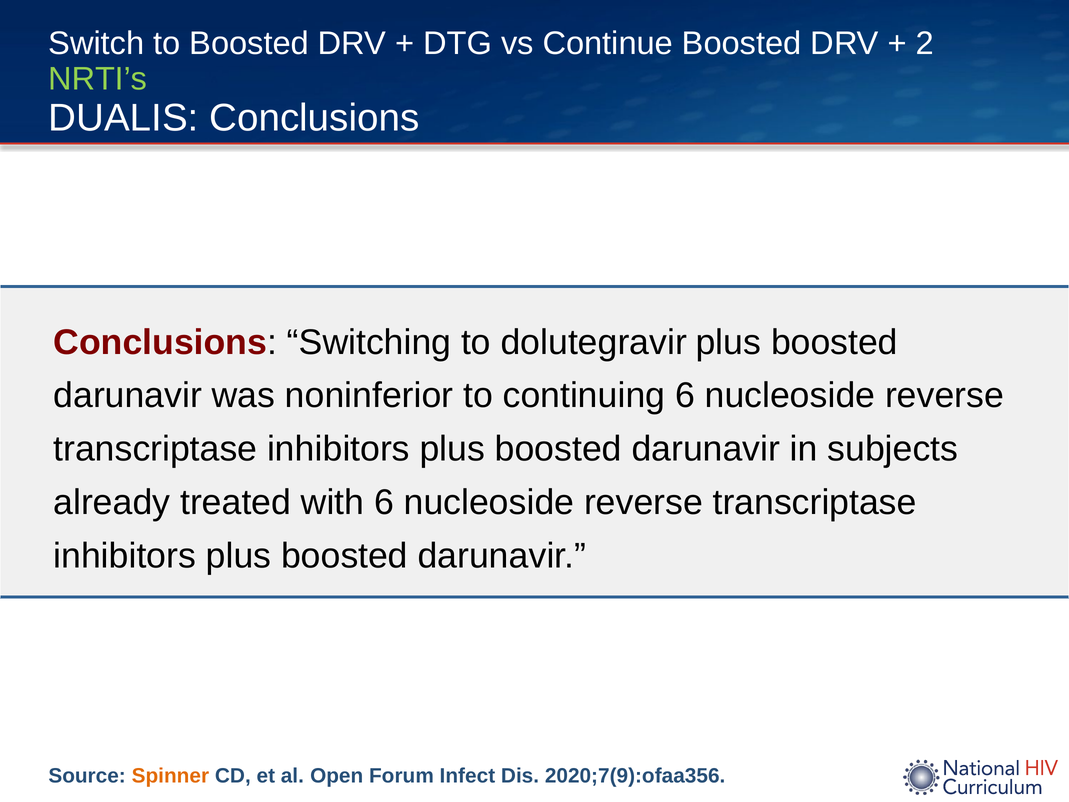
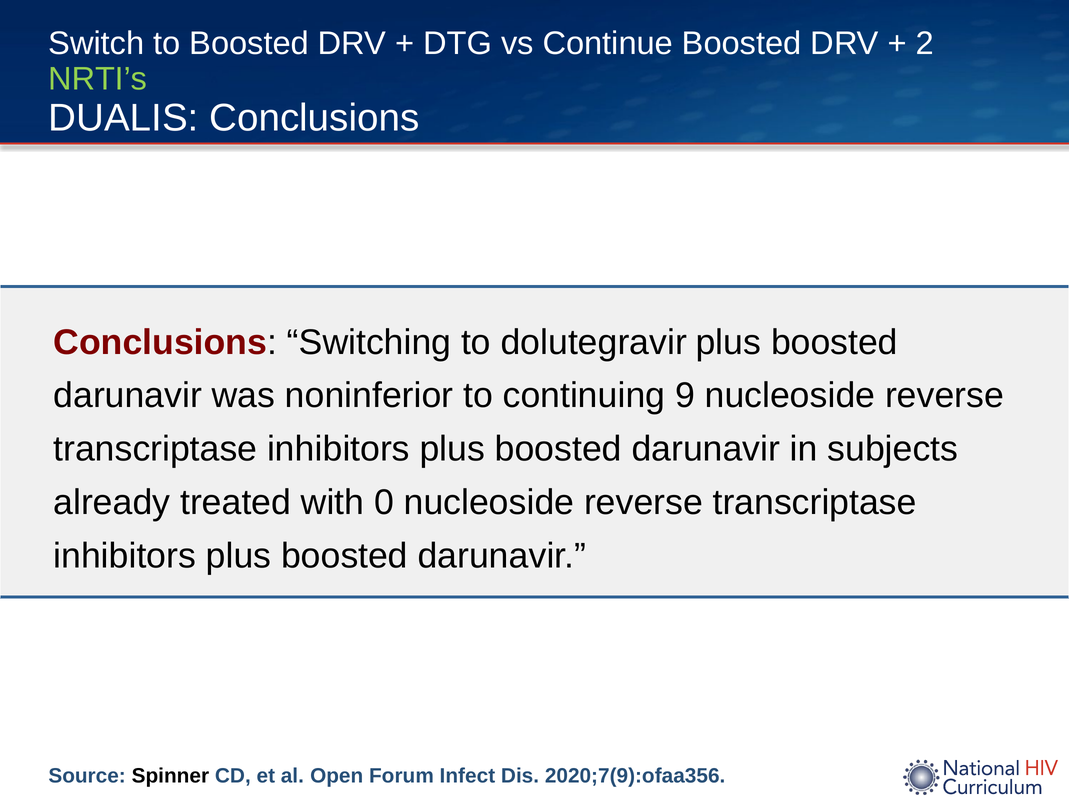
continuing 6: 6 -> 9
with 6: 6 -> 0
Spinner colour: orange -> black
